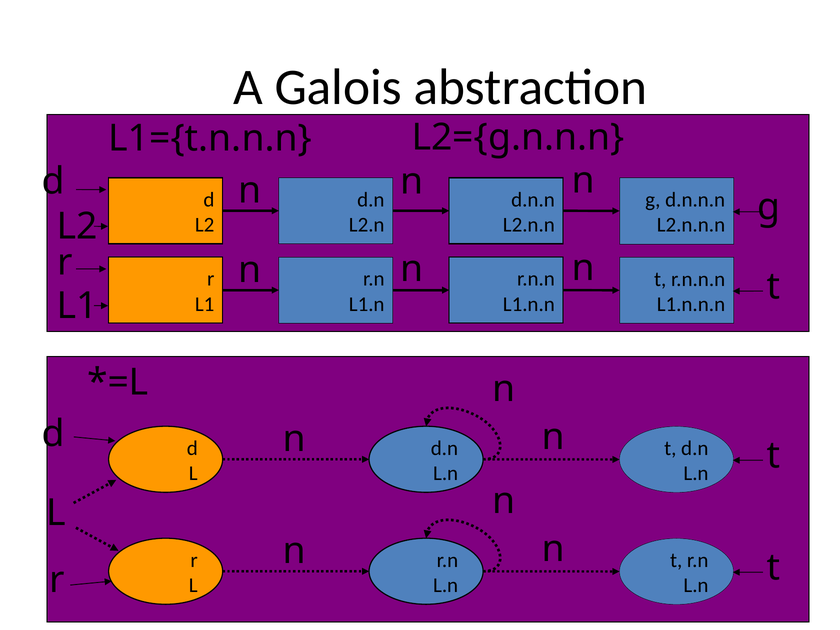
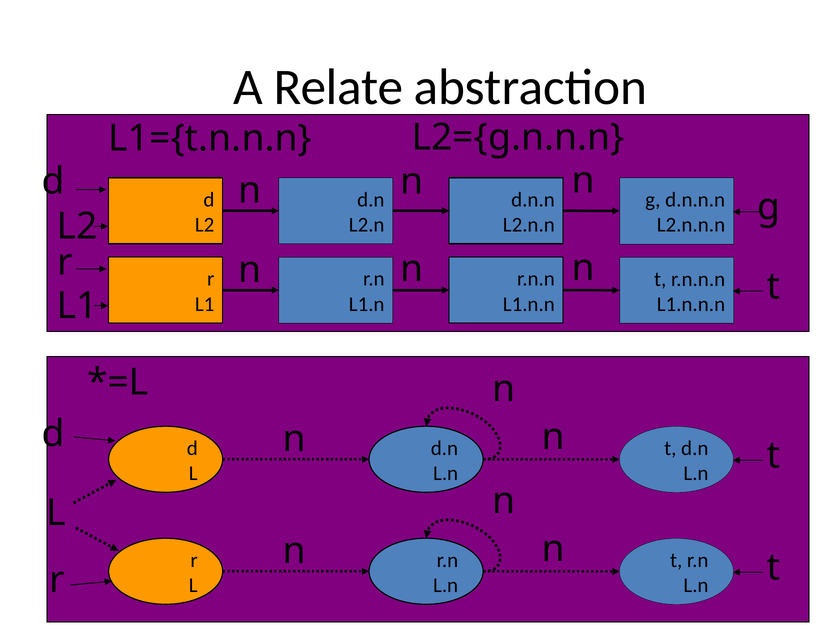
Galois: Galois -> Relate
